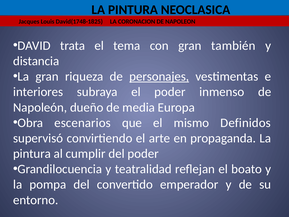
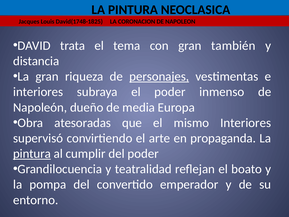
escenarios: escenarios -> atesoradas
mismo Definidos: Definidos -> Interiores
pintura at (32, 153) underline: none -> present
